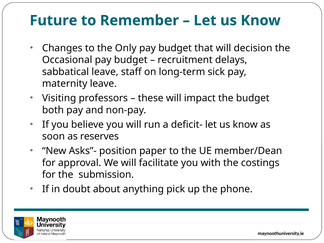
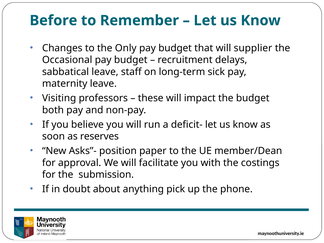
Future: Future -> Before
decision: decision -> supplier
